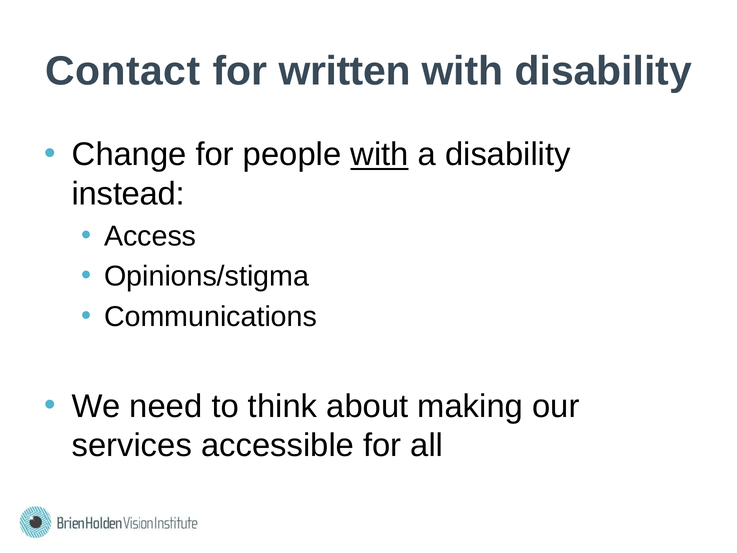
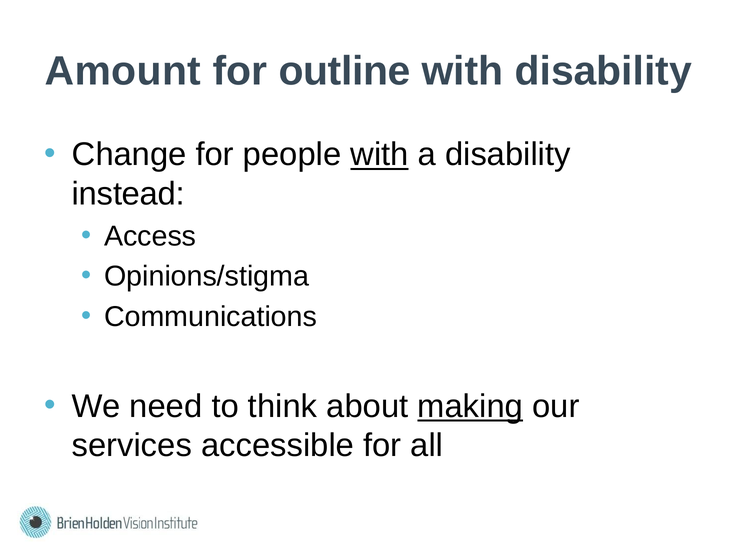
Contact: Contact -> Amount
written: written -> outline
making underline: none -> present
